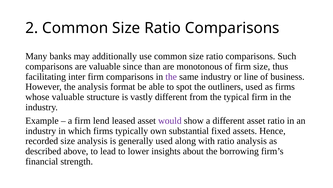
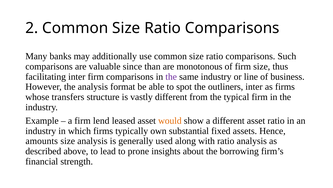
outliners used: used -> inter
whose valuable: valuable -> transfers
would colour: purple -> orange
recorded: recorded -> amounts
lower: lower -> prone
